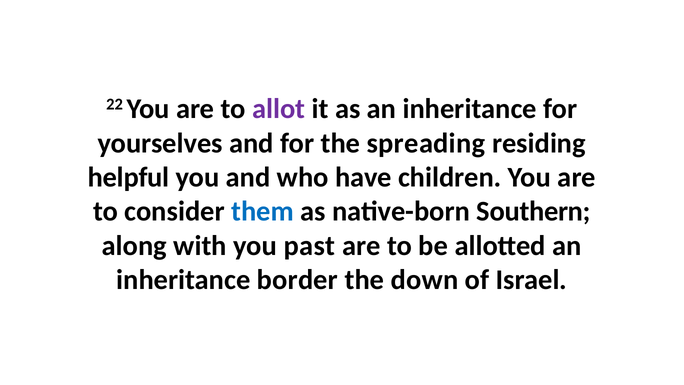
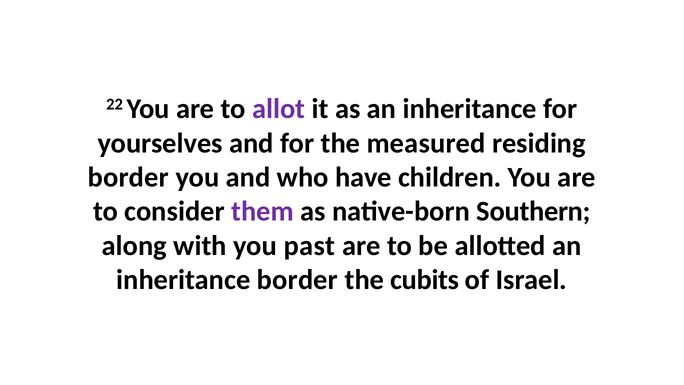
spreading: spreading -> measured
helpful at (129, 177): helpful -> border
them colour: blue -> purple
down: down -> cubits
